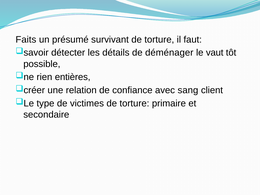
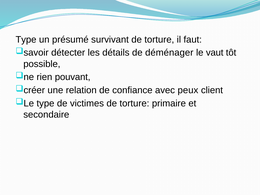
Faits at (26, 40): Faits -> Type
entières: entières -> pouvant
sang: sang -> peux
